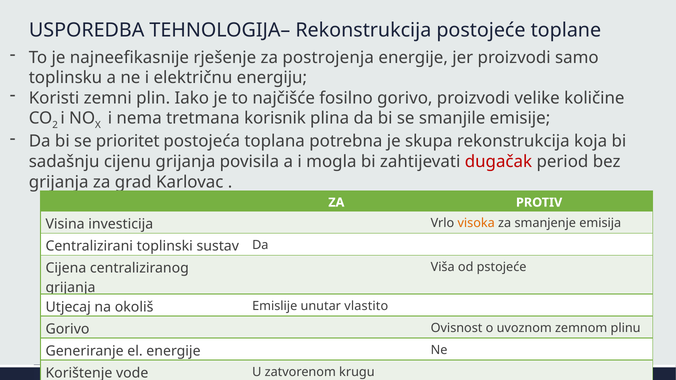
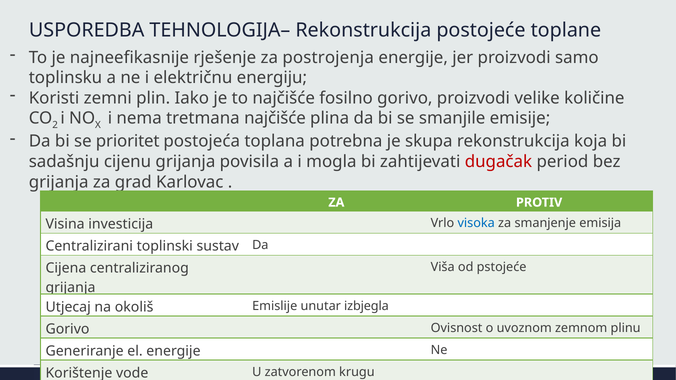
tretmana korisnik: korisnik -> najčišće
visoka colour: orange -> blue
vlastito: vlastito -> izbjegla
